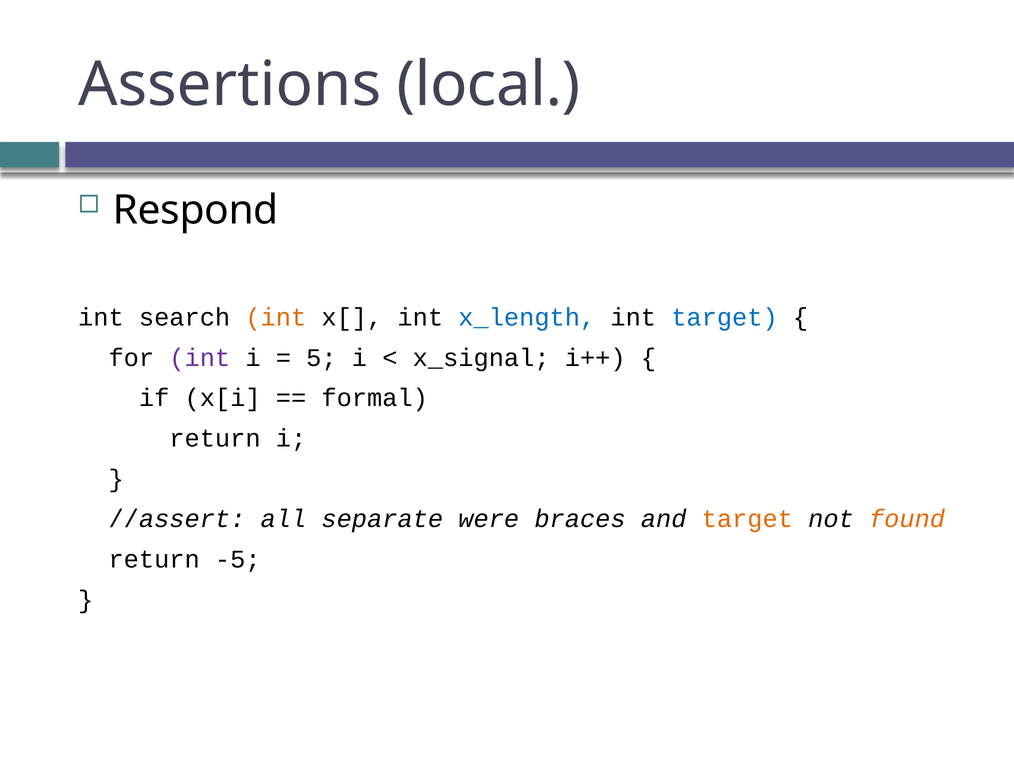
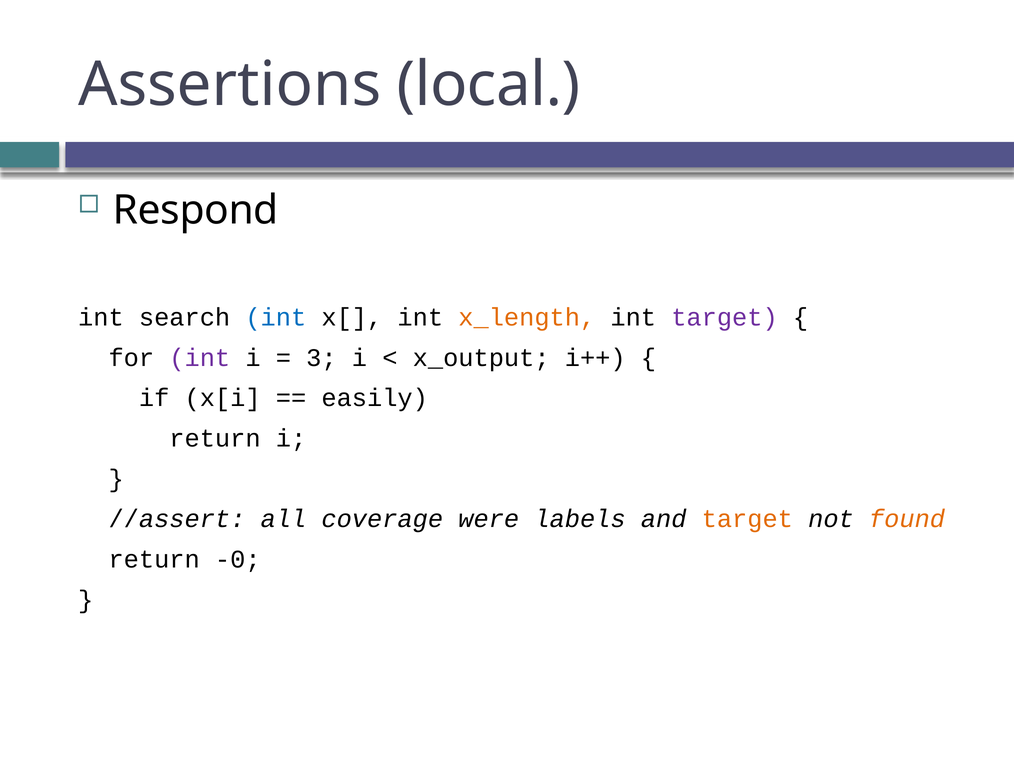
int at (276, 317) colour: orange -> blue
x_length colour: blue -> orange
target at (725, 317) colour: blue -> purple
5: 5 -> 3
x_signal: x_signal -> x_output
formal: formal -> easily
separate: separate -> coverage
braces: braces -> labels
-5: -5 -> -0
